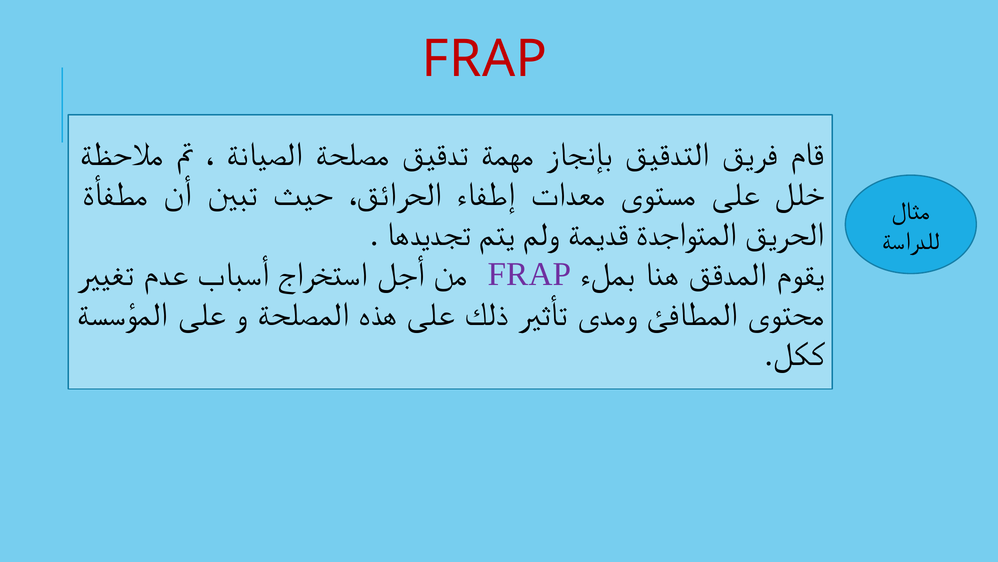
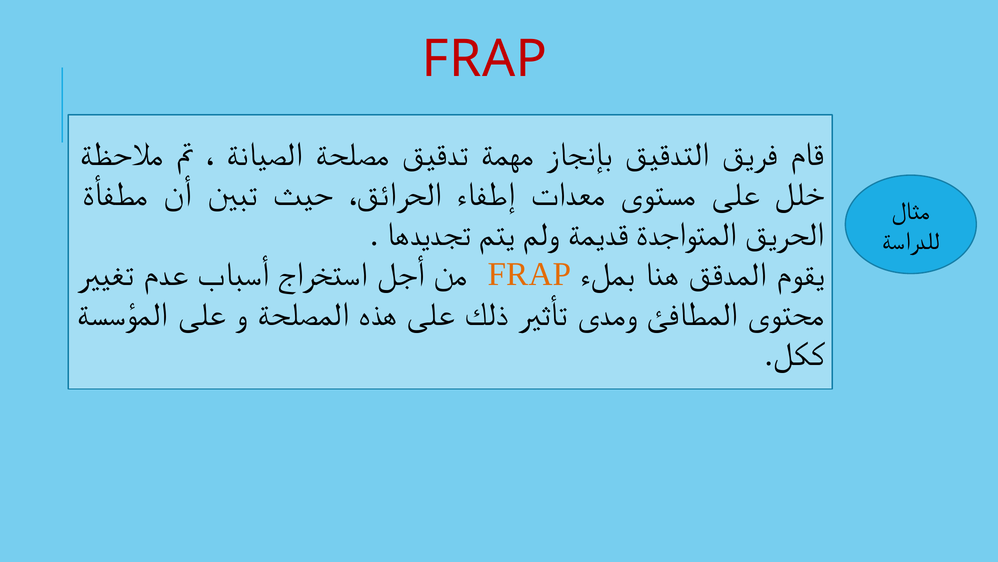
FRAP at (530, 274) colour: purple -> orange
